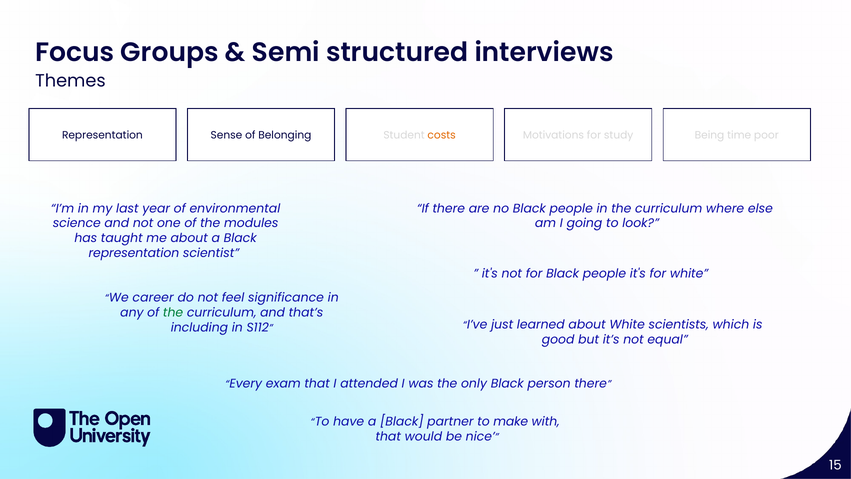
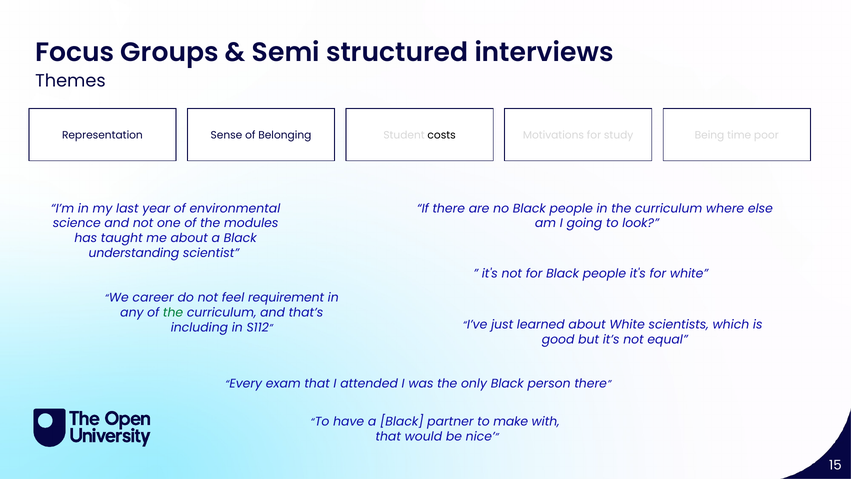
costs colour: orange -> black
representation at (134, 253): representation -> understanding
significance: significance -> requirement
